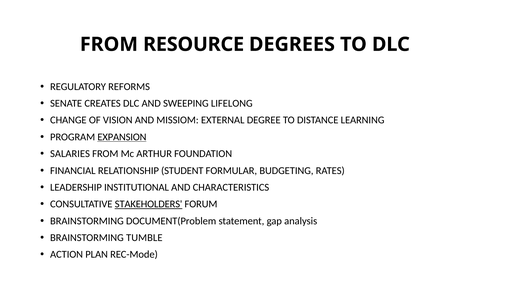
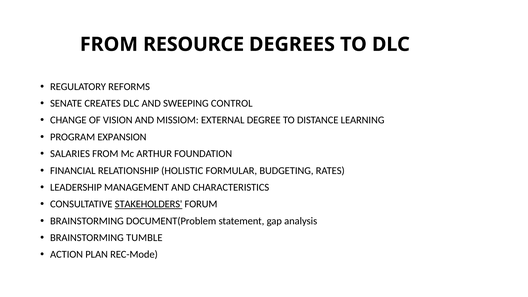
LIFELONG: LIFELONG -> CONTROL
EXPANSION underline: present -> none
STUDENT: STUDENT -> HOLISTIC
INSTITUTIONAL: INSTITUTIONAL -> MANAGEMENT
